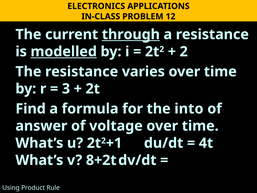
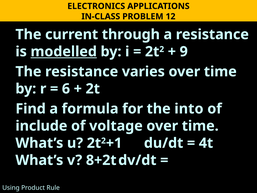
through underline: present -> none
2 at (184, 52): 2 -> 9
3: 3 -> 6
answer: answer -> include
